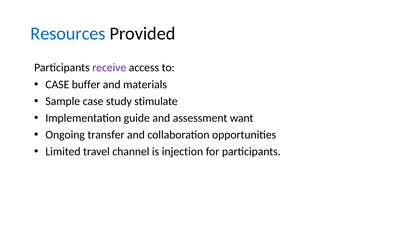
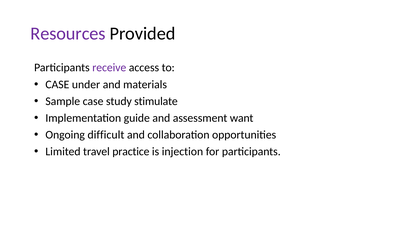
Resources colour: blue -> purple
buffer: buffer -> under
transfer: transfer -> difficult
channel: channel -> practice
